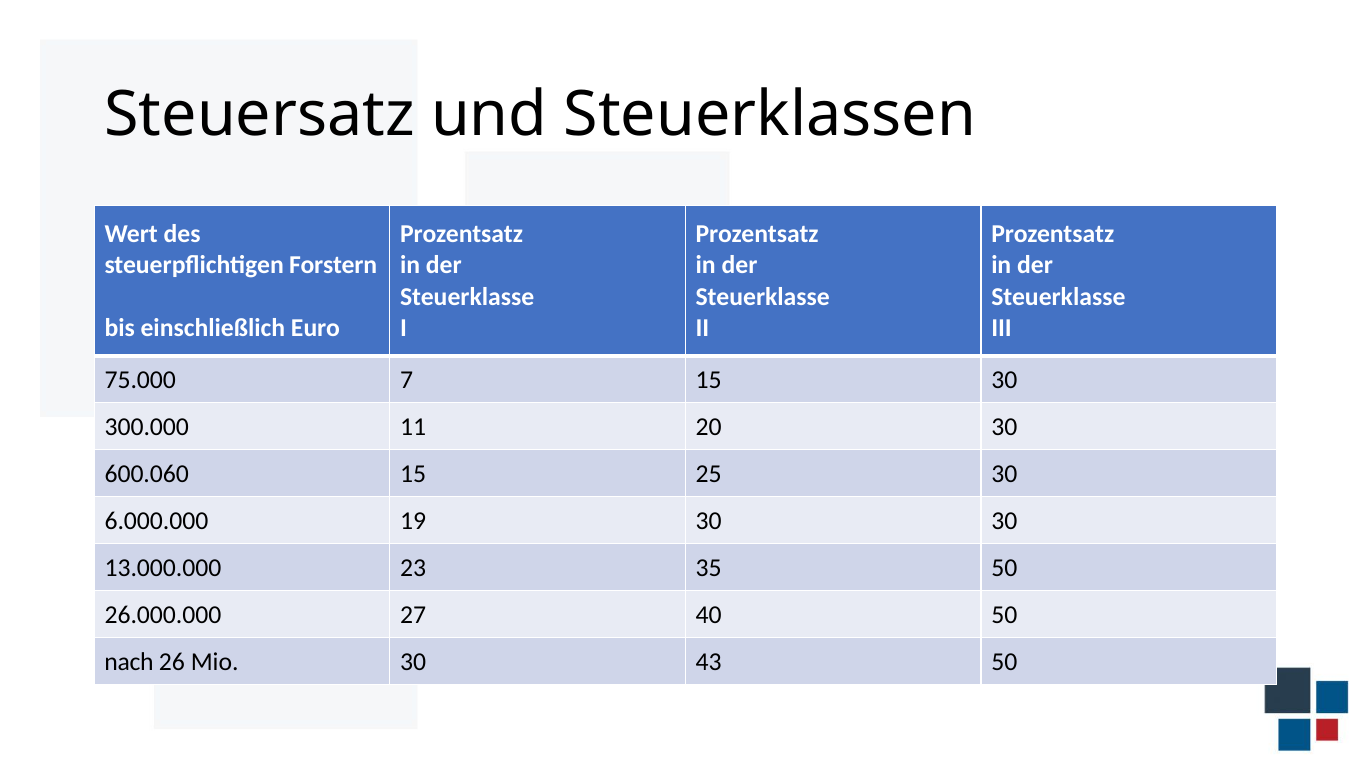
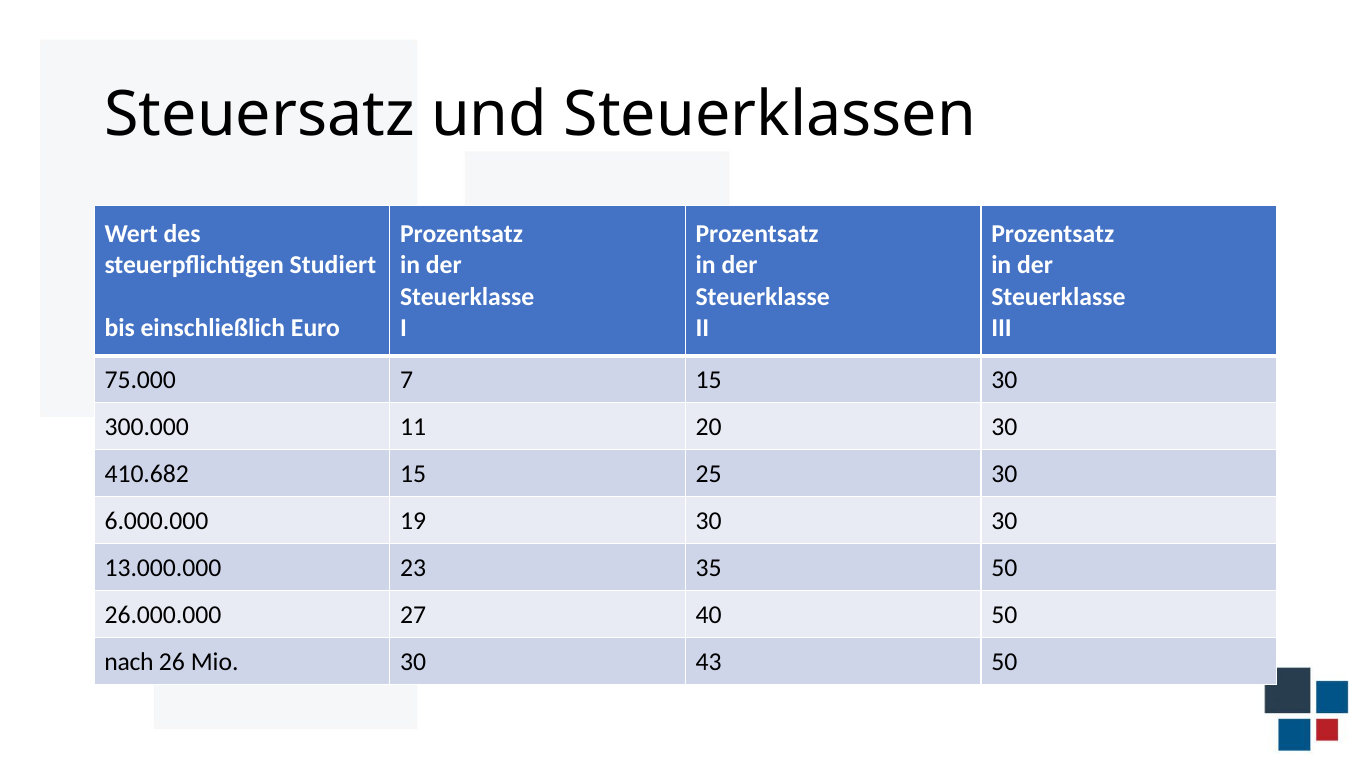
Forstern: Forstern -> Studiert
600.060: 600.060 -> 410.682
